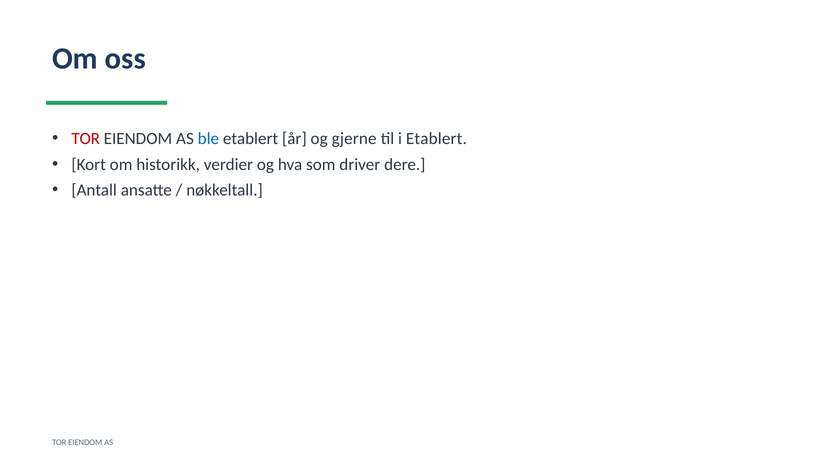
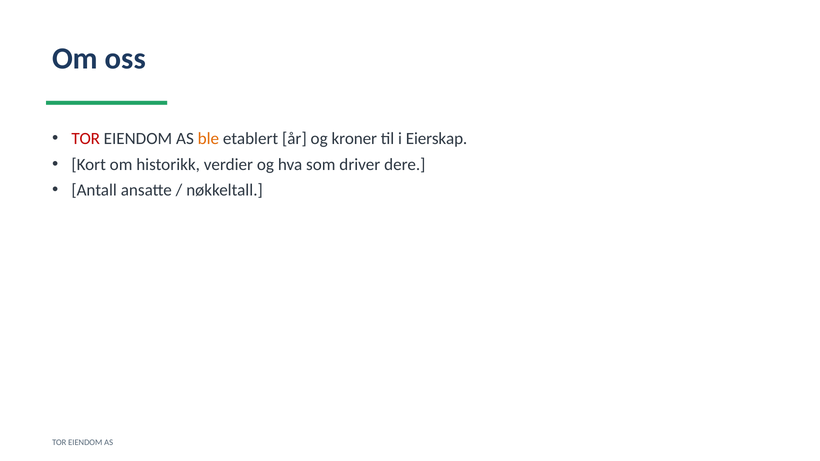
ble colour: blue -> orange
gjerne: gjerne -> kroner
i Etablert: Etablert -> Eierskap
